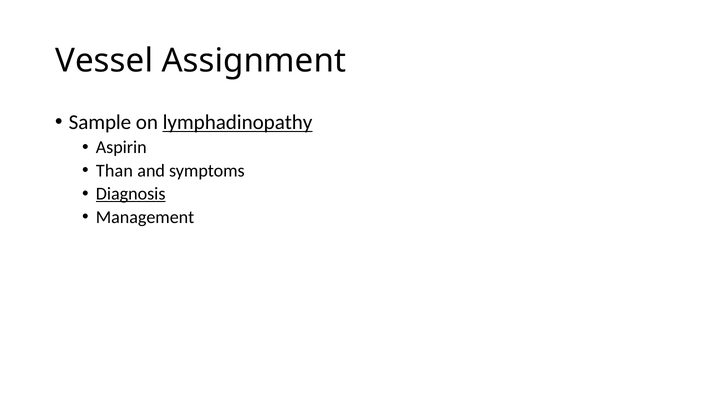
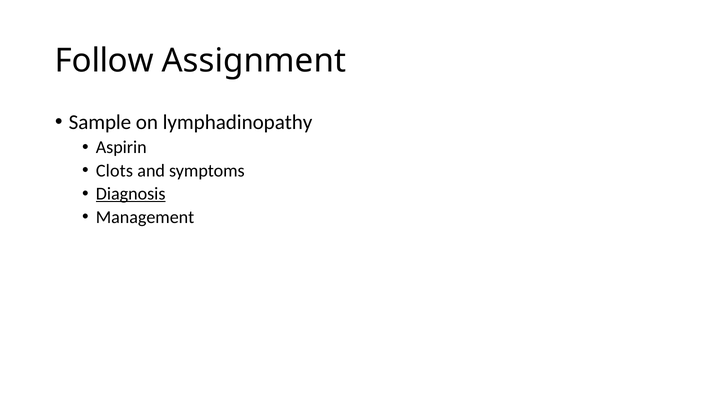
Vessel: Vessel -> Follow
lymphadinopathy underline: present -> none
Than: Than -> Clots
